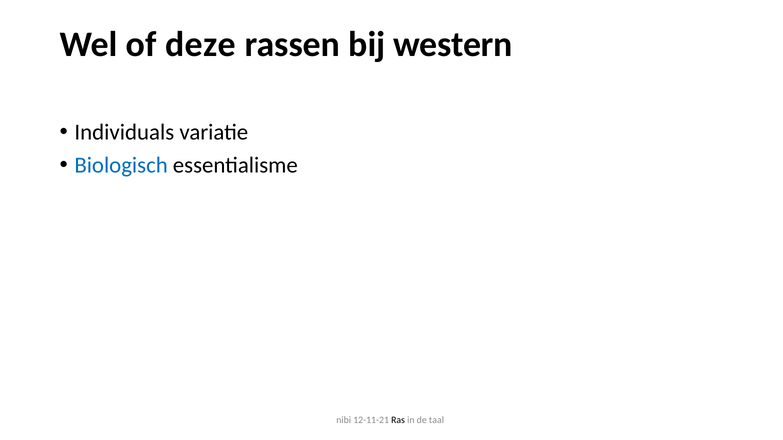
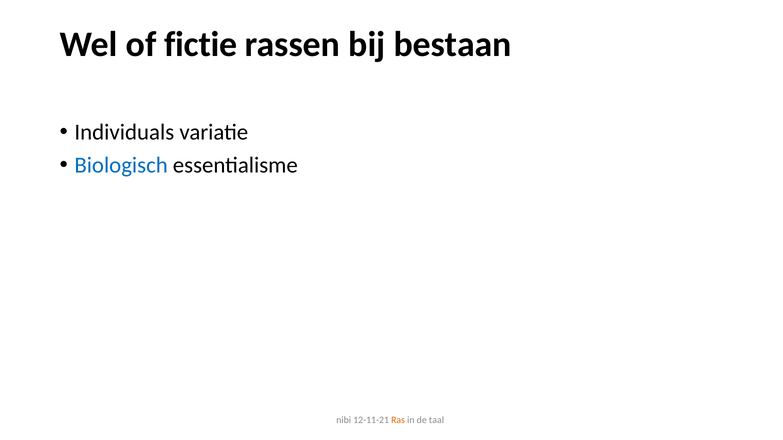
deze: deze -> fictie
western: western -> bestaan
Ras colour: black -> orange
